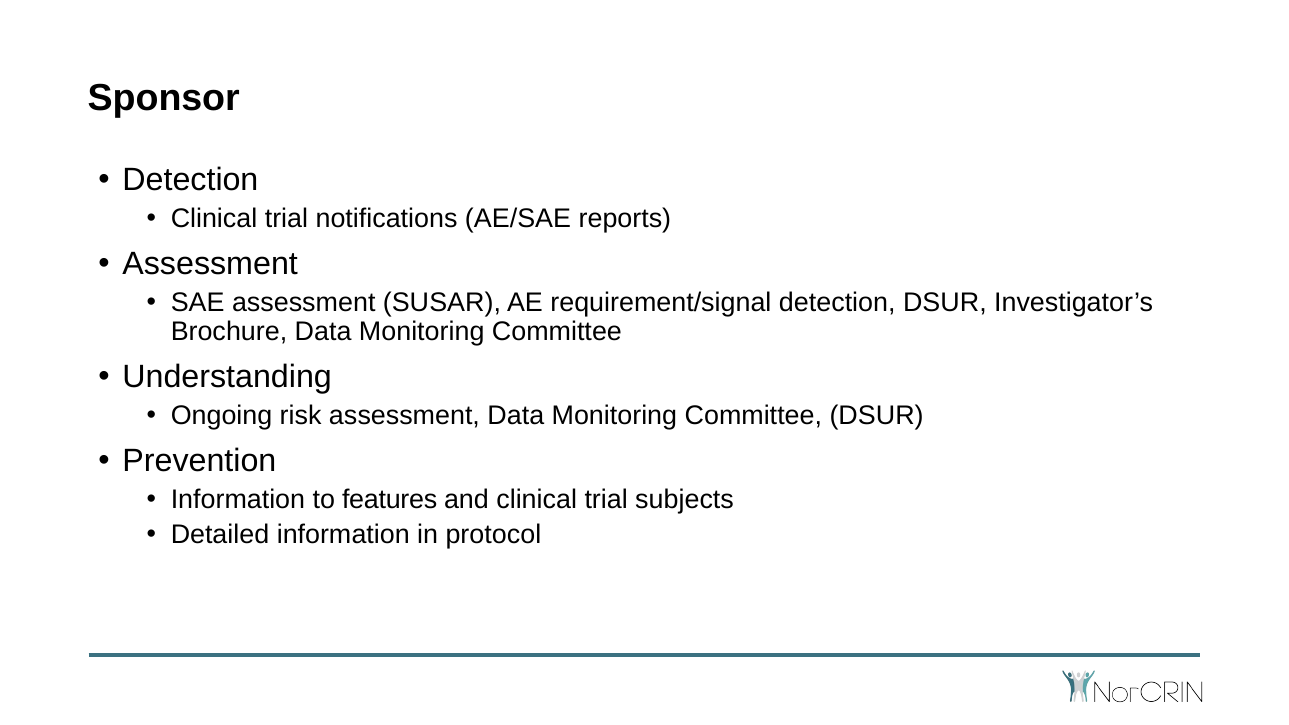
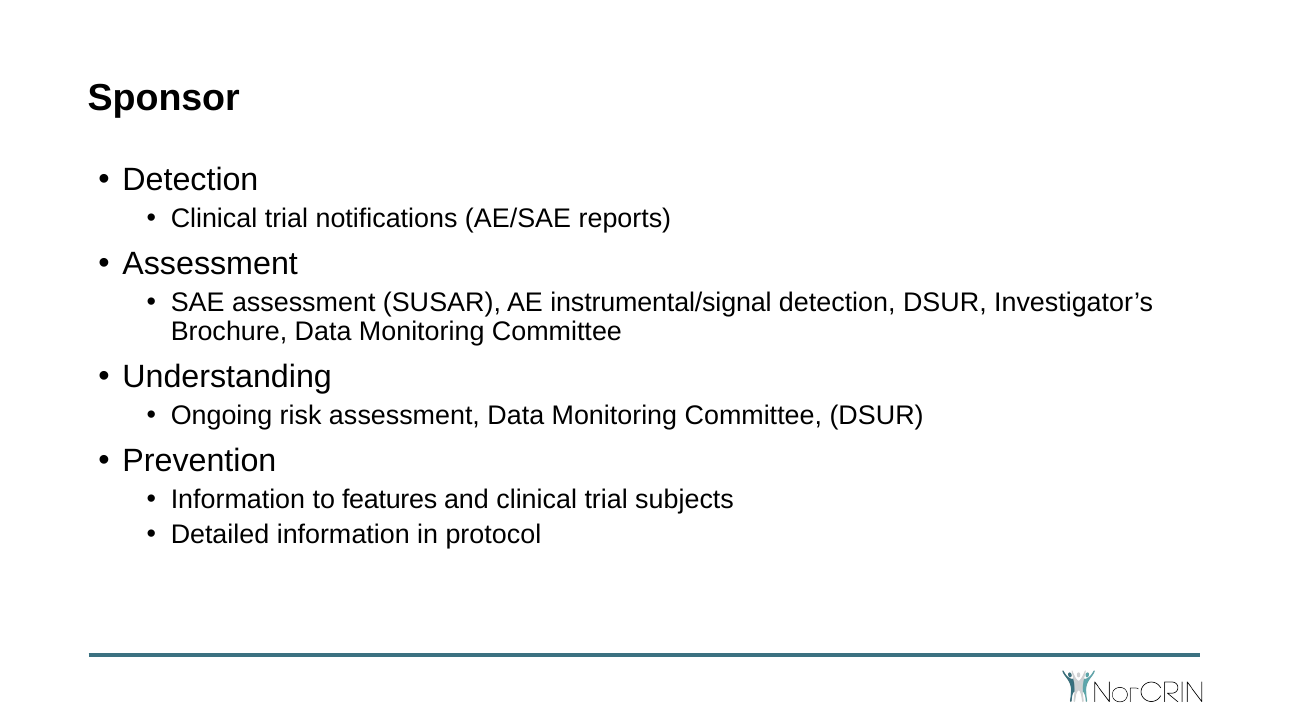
requirement/signal: requirement/signal -> instrumental/signal
